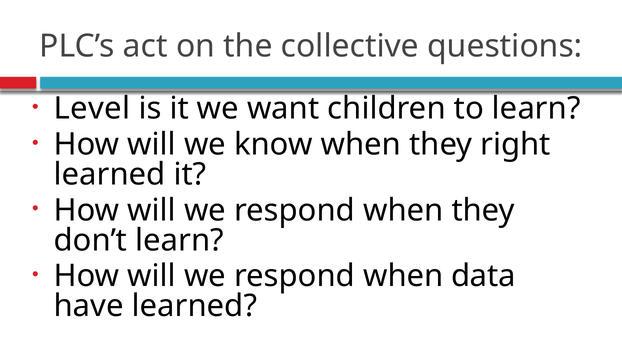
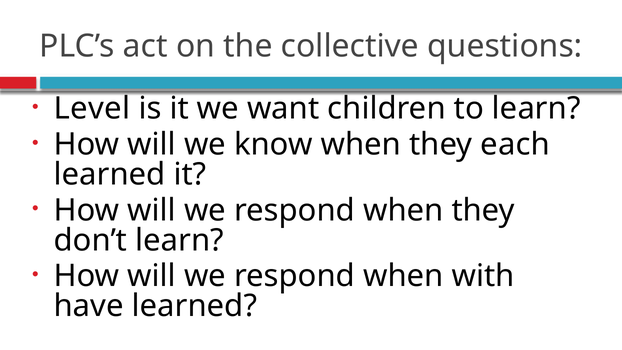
right: right -> each
data: data -> with
